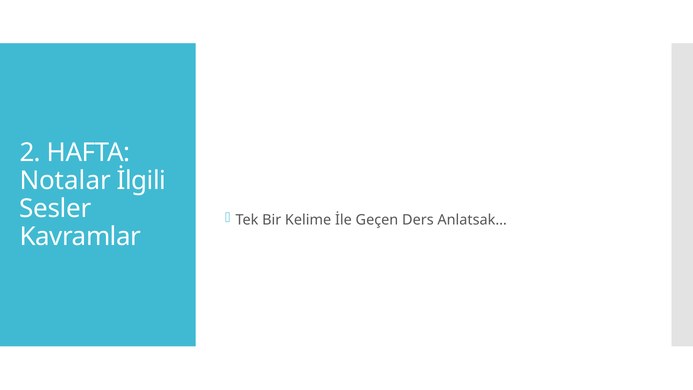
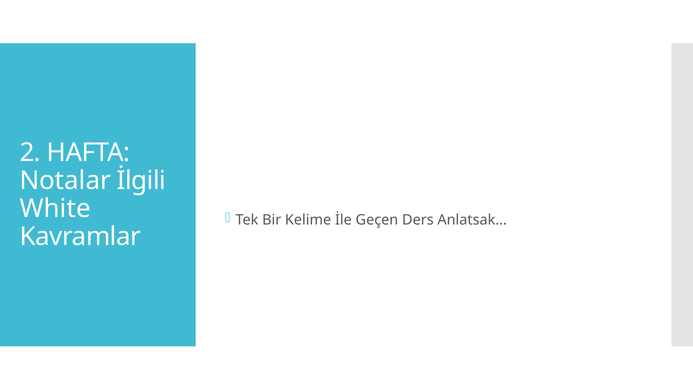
Sesler: Sesler -> White
